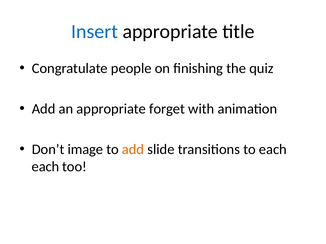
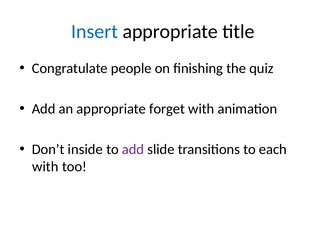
image: image -> inside
add at (133, 150) colour: orange -> purple
each at (45, 167): each -> with
